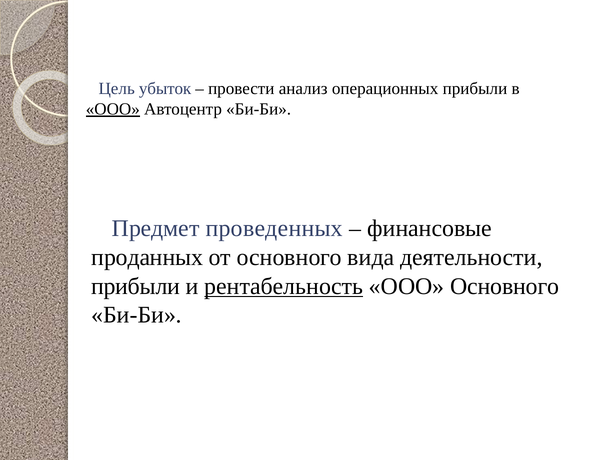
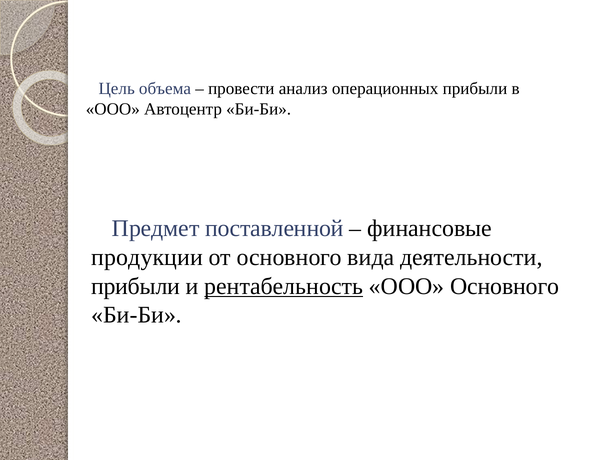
убыток: убыток -> объема
ООО at (113, 109) underline: present -> none
проведенных: проведенных -> поставленной
проданных: проданных -> продукции
